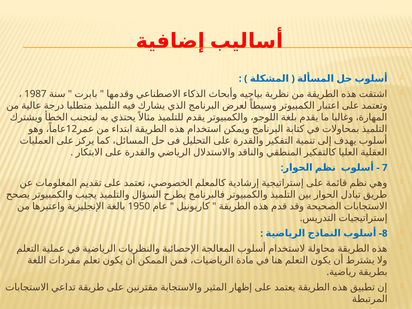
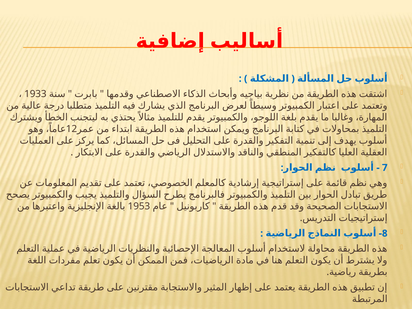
1987: 1987 -> 1933
1950: 1950 -> 1953
